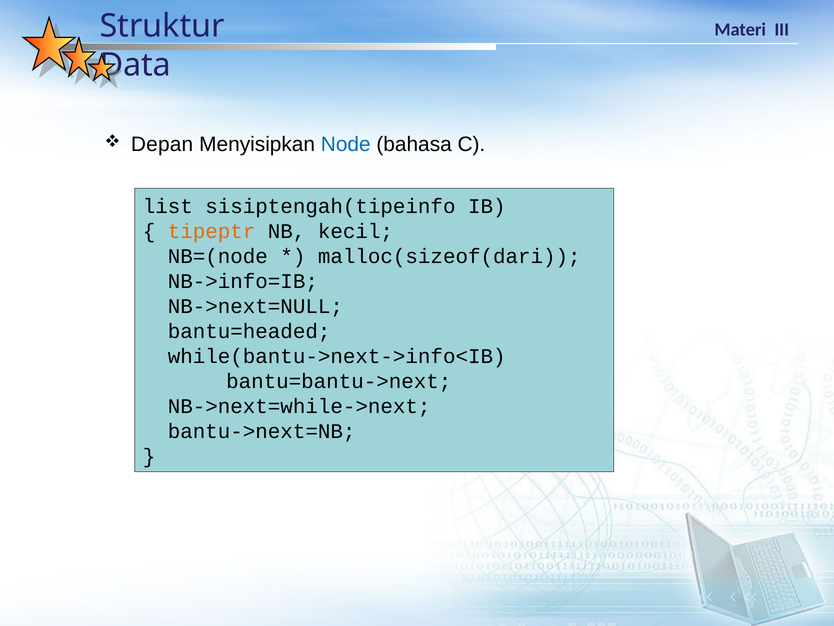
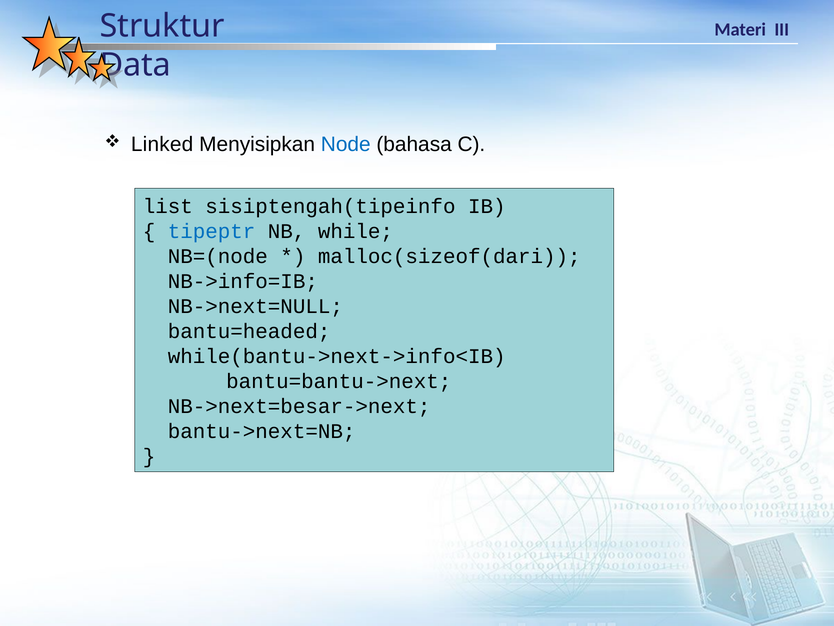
Depan: Depan -> Linked
tipeptr colour: orange -> blue
kecil: kecil -> while
NB->next=while->next: NB->next=while->next -> NB->next=besar->next
